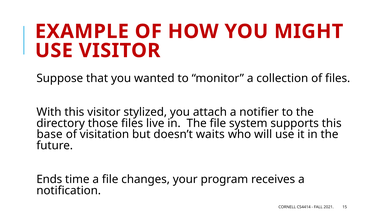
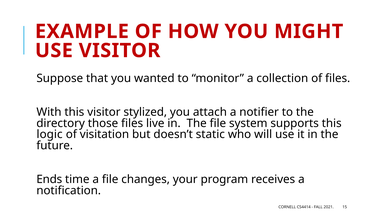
base: base -> logic
waits: waits -> static
